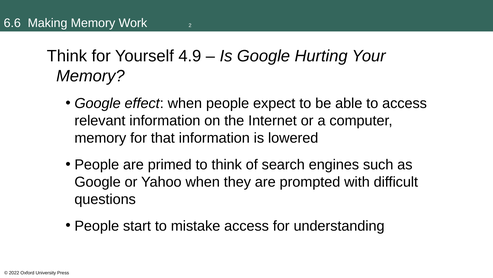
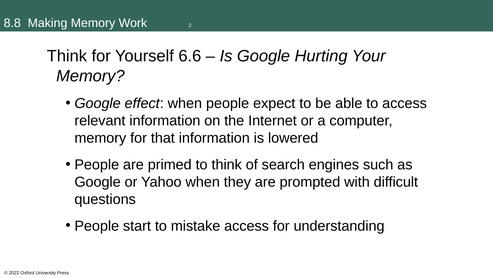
6.6: 6.6 -> 8.8
4.9: 4.9 -> 6.6
